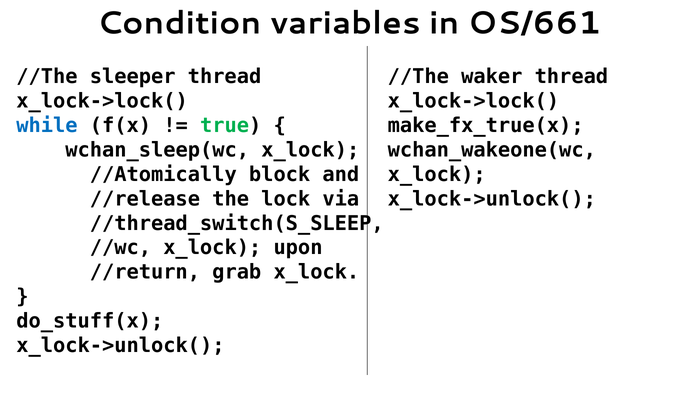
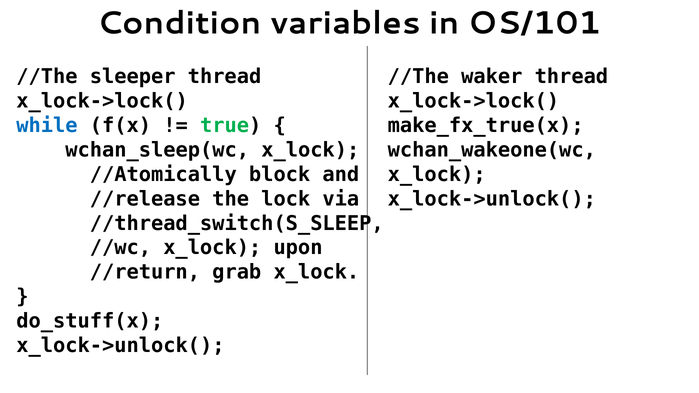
OS/661: OS/661 -> OS/101
